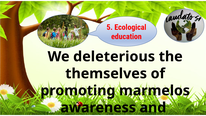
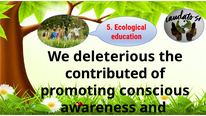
themselves: themselves -> contributed
marmelos: marmelos -> conscious
